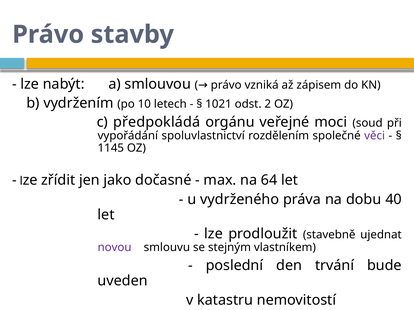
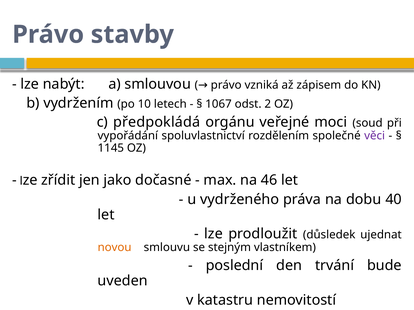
1021: 1021 -> 1067
64: 64 -> 46
stavebně: stavebně -> důsledek
novou colour: purple -> orange
